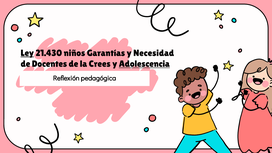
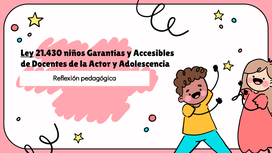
Necesidad: Necesidad -> Accesibles
Crees: Crees -> Actor
Adolescencia underline: present -> none
